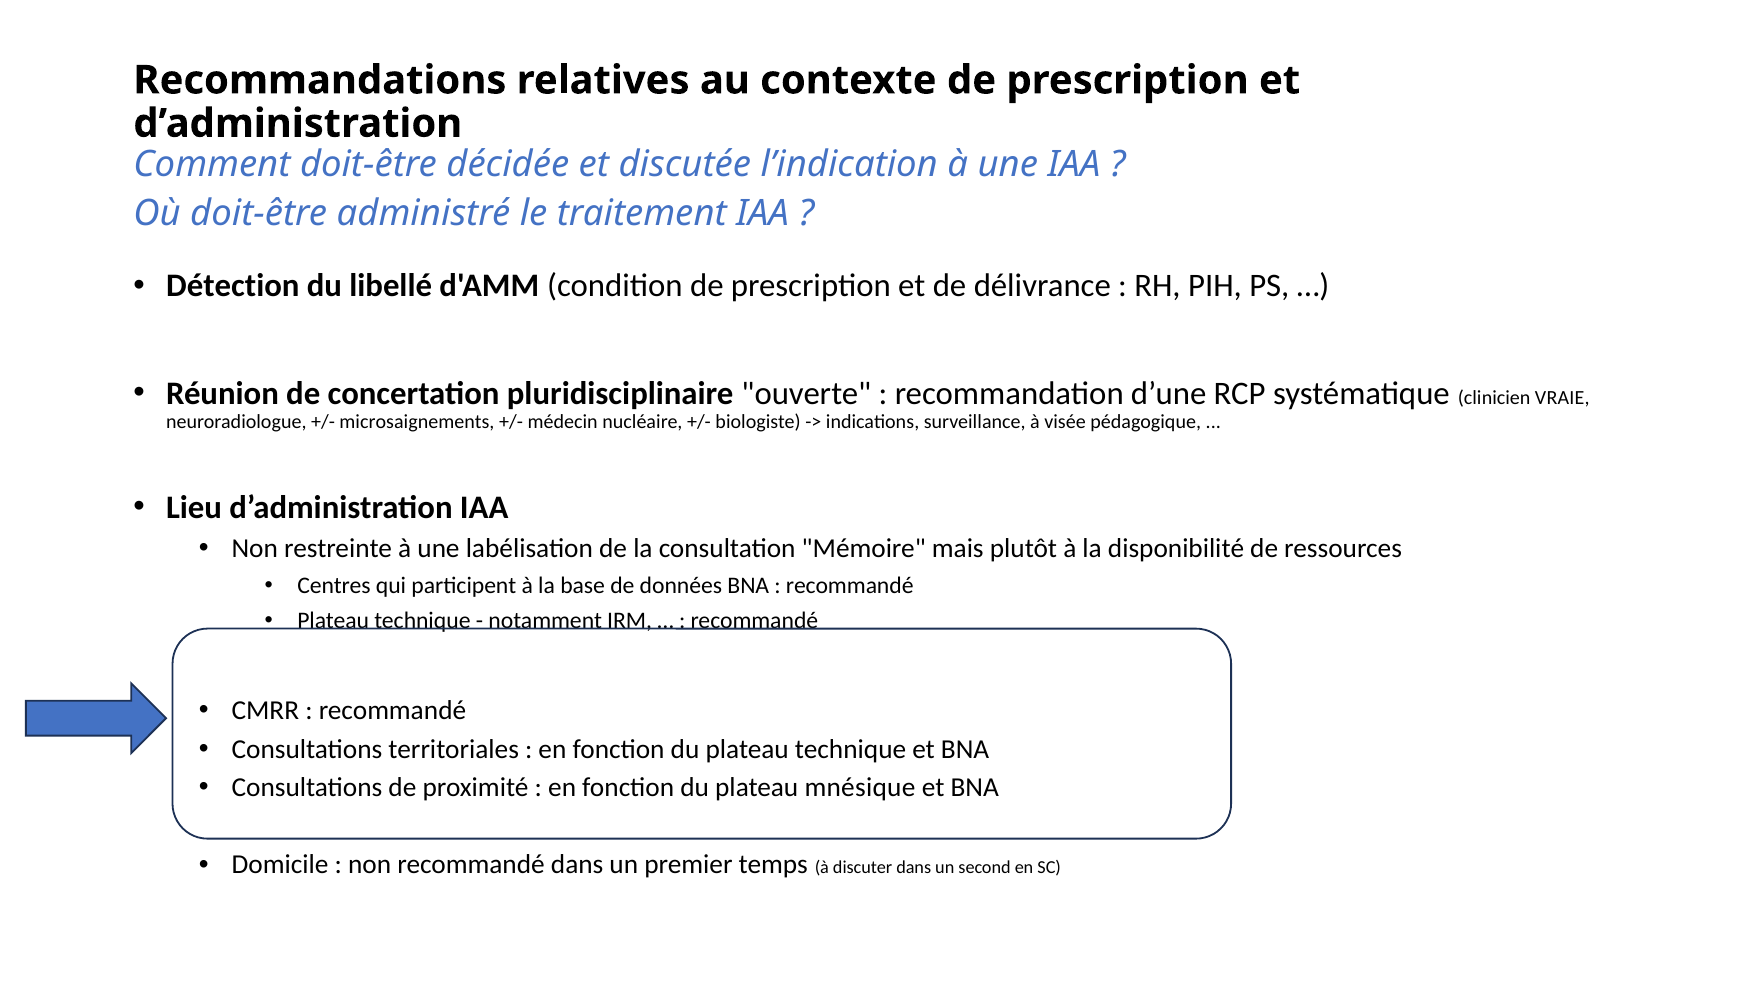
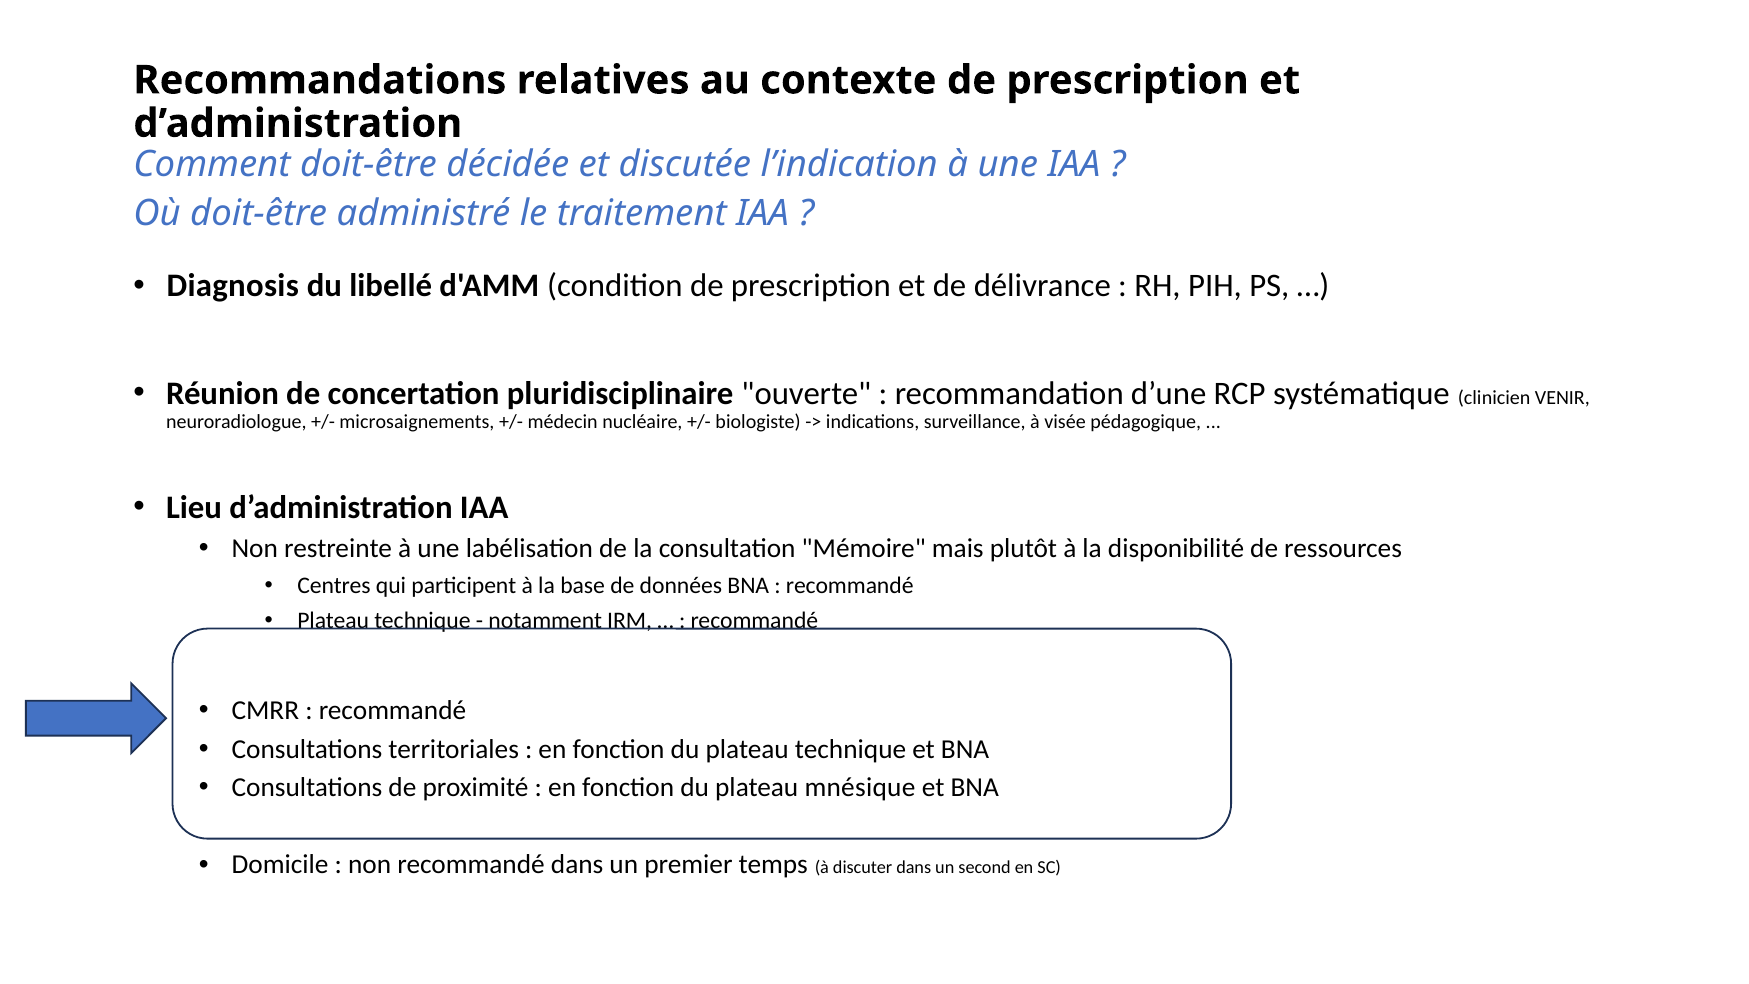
Détection: Détection -> Diagnosis
VRAIE: VRAIE -> VENIR
